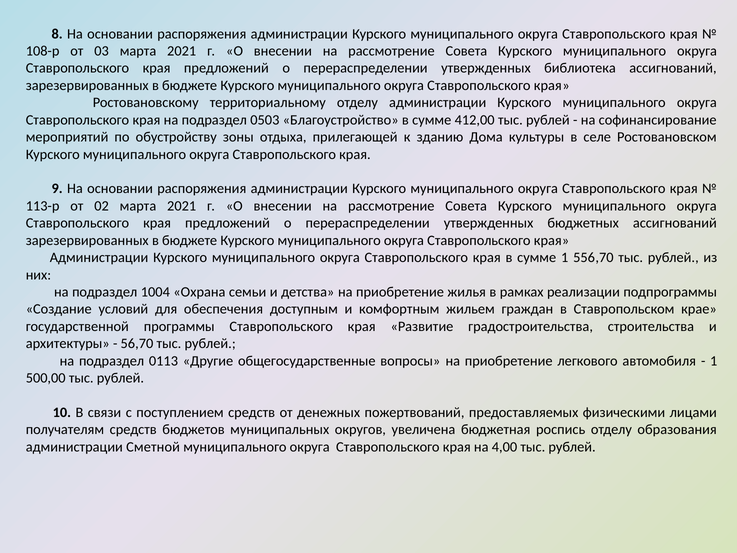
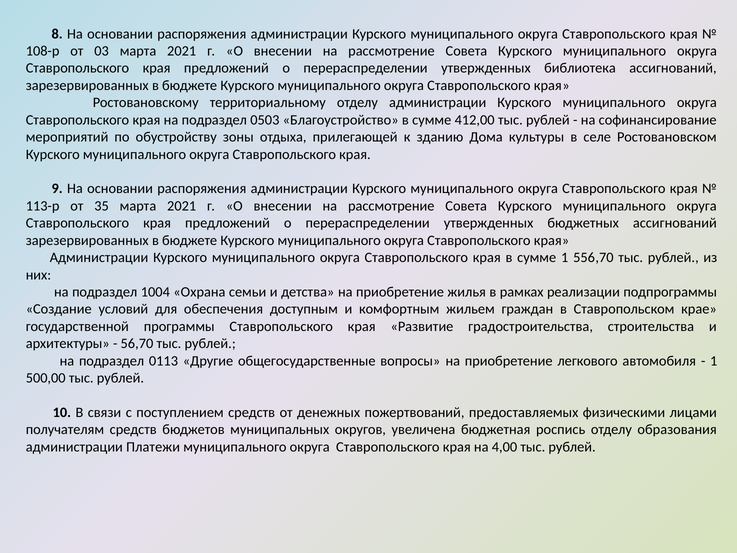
02: 02 -> 35
Сметной: Сметной -> Платежи
